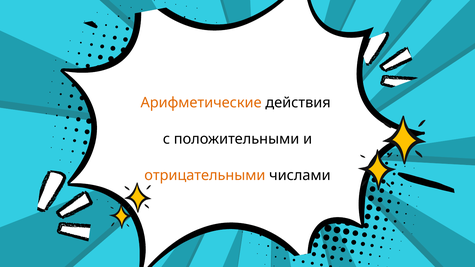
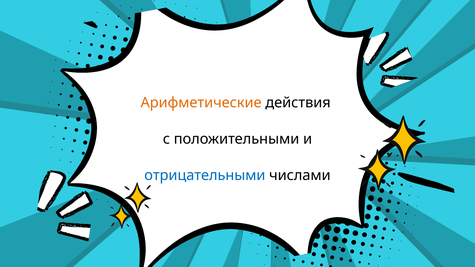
отрицательными colour: orange -> blue
